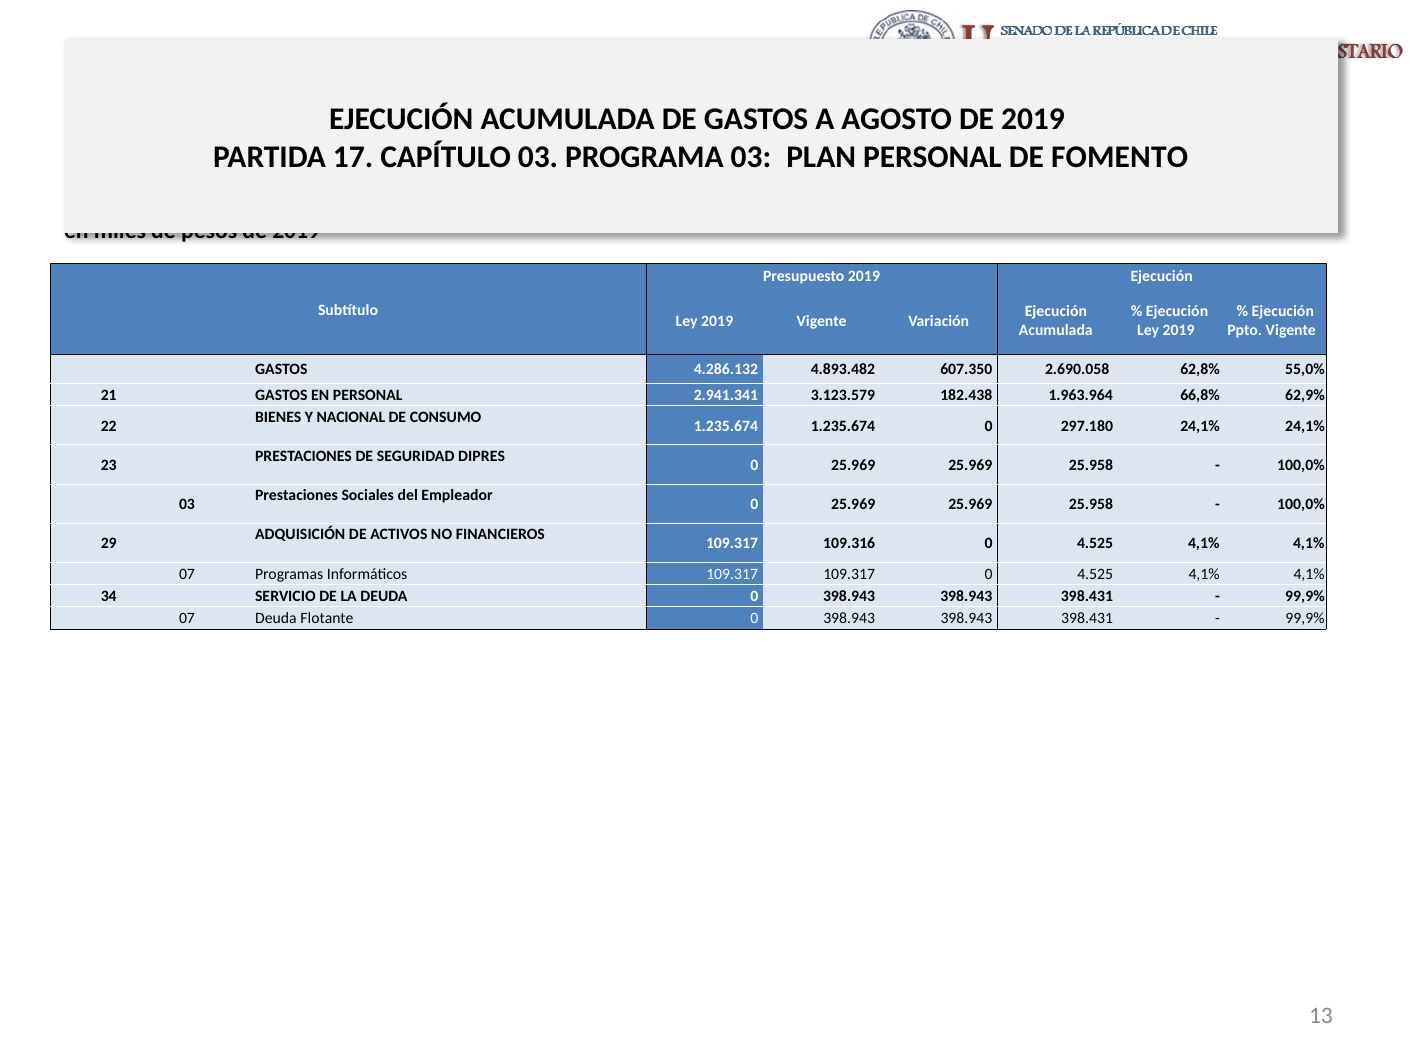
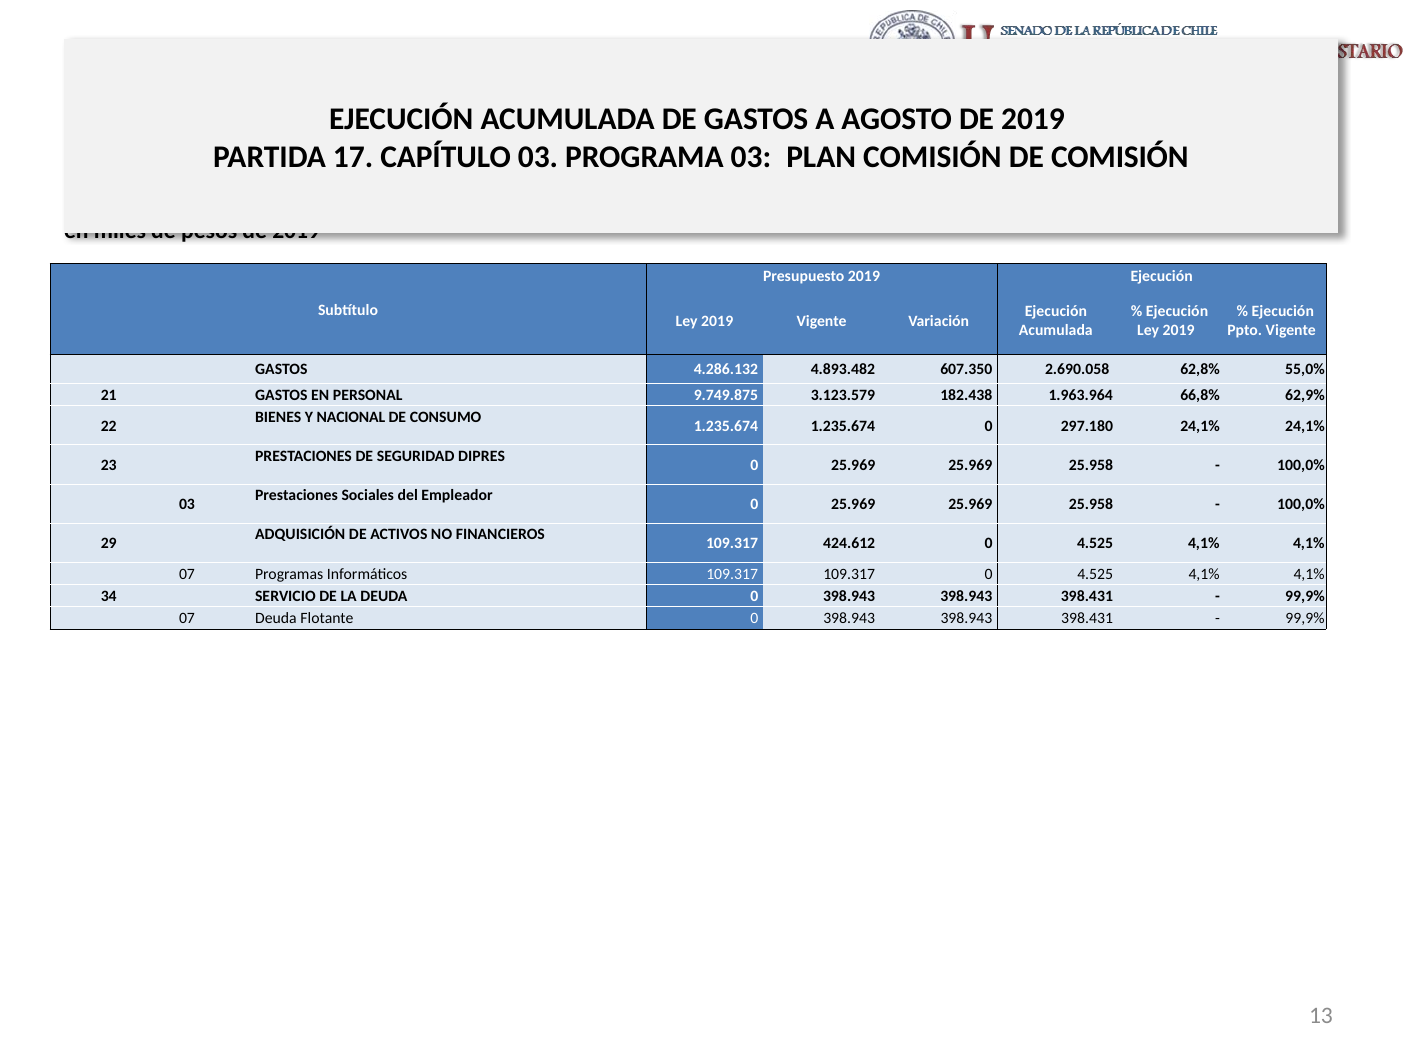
PLAN PERSONAL: PERSONAL -> COMISIÓN
DE FOMENTO: FOMENTO -> COMISIÓN
2.941.341: 2.941.341 -> 9.749.875
109.316: 109.316 -> 424.612
